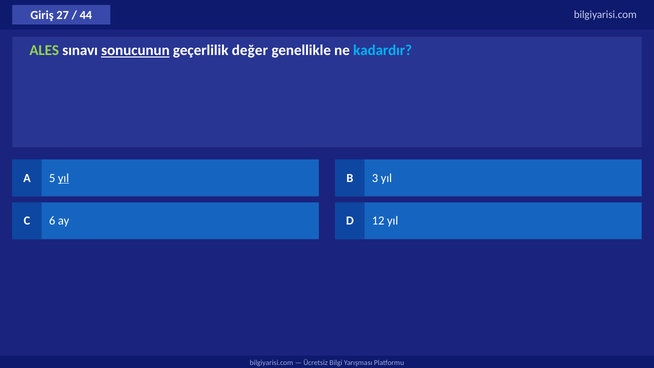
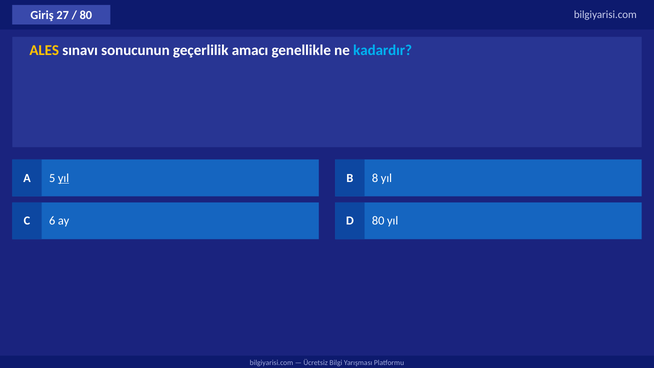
44 at (86, 15): 44 -> 80
ALES colour: light green -> yellow
sonucunun underline: present -> none
değer: değer -> amacı
3: 3 -> 8
D 12: 12 -> 80
